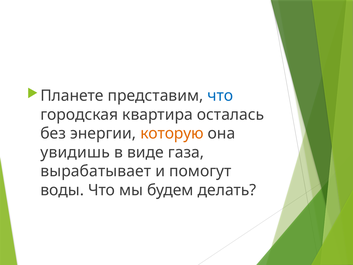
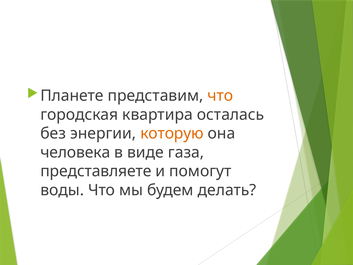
что at (220, 96) colour: blue -> orange
увидишь: увидишь -> человека
вырабатывает: вырабатывает -> представляете
